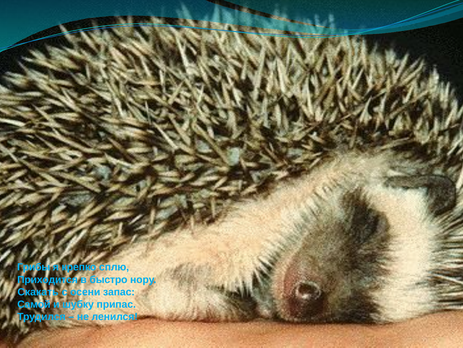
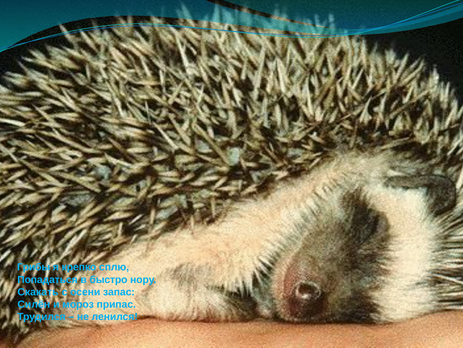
Приходится: Приходится -> Попадаться
Самой: Самой -> Силён
шубку: шубку -> мороз
